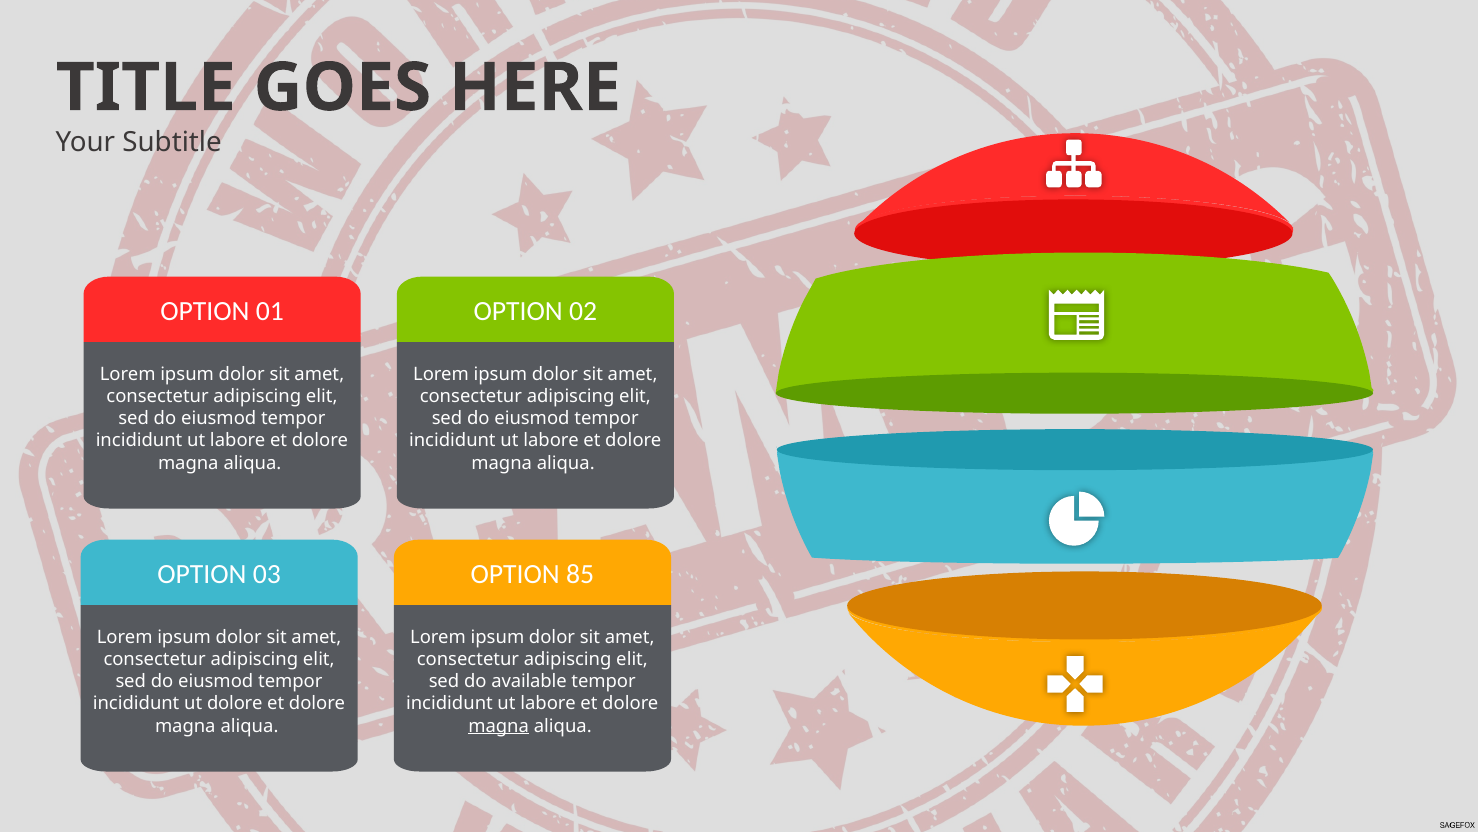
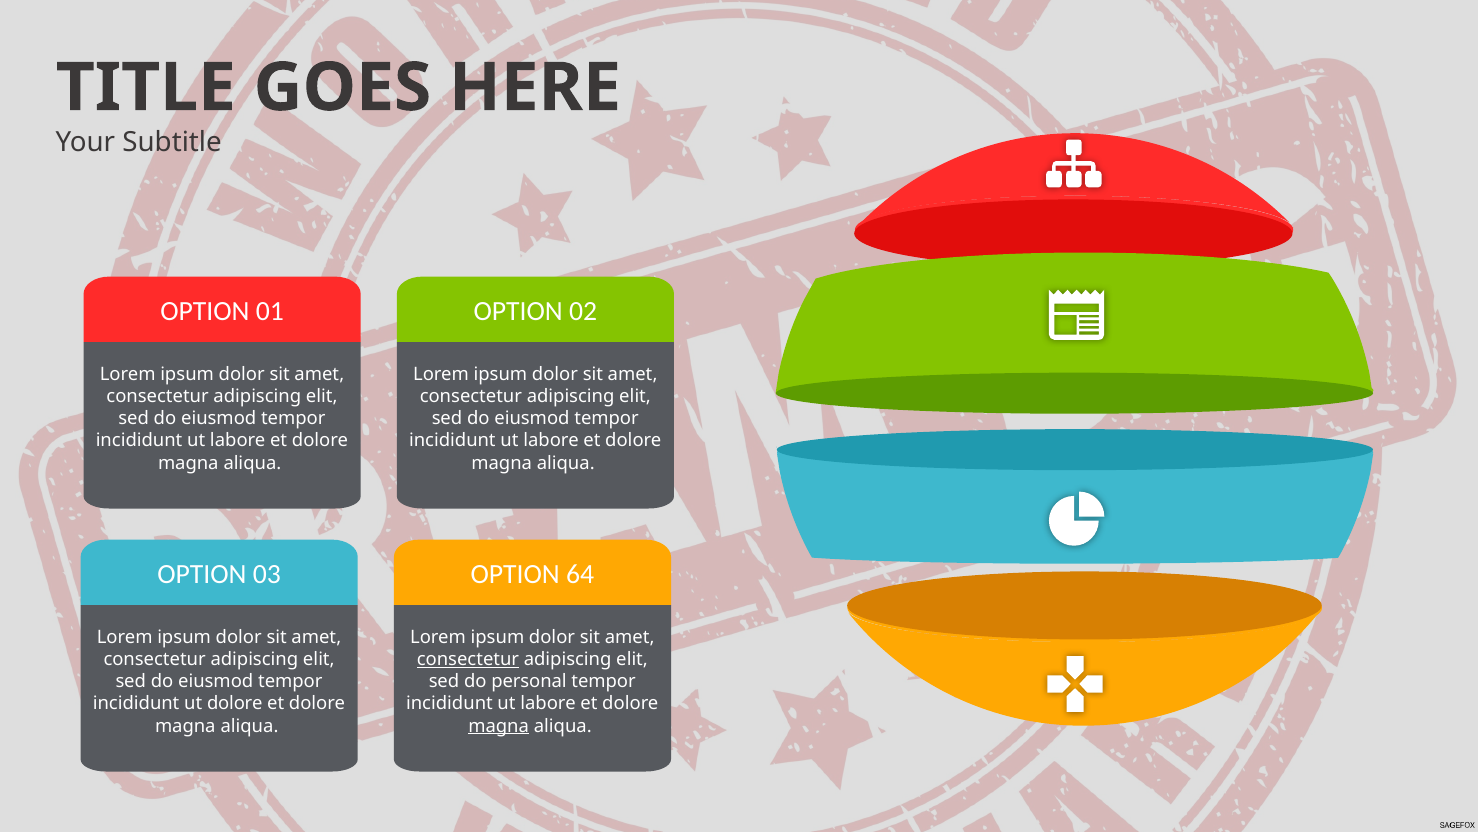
85: 85 -> 64
consectetur at (468, 659) underline: none -> present
available: available -> personal
